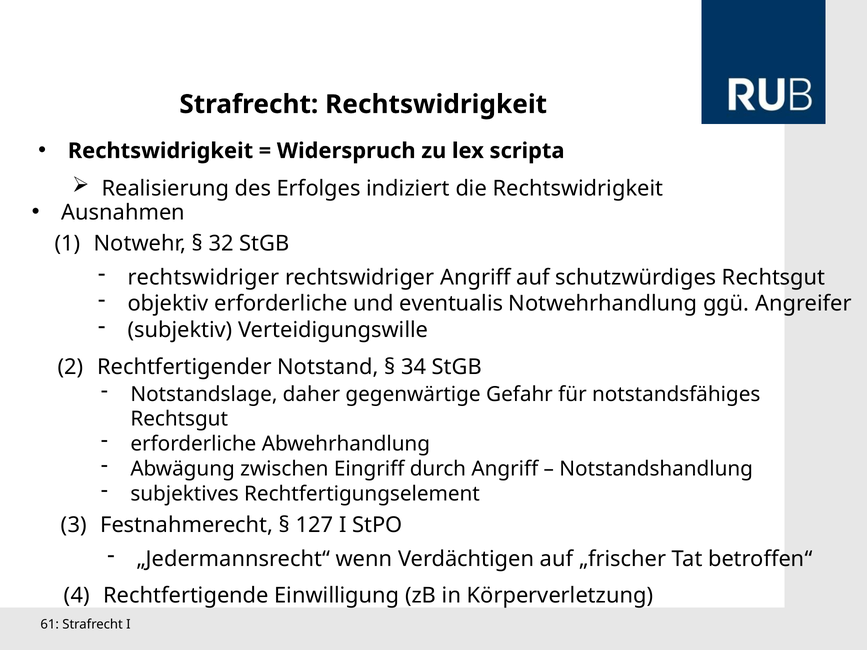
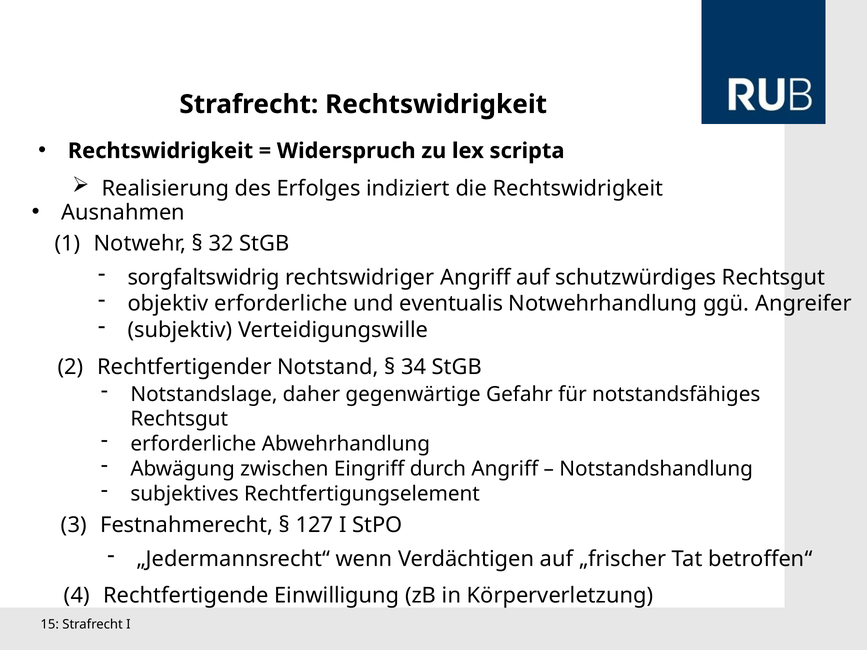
rechtswidriger at (204, 278): rechtswidriger -> sorgfaltswidrig
61: 61 -> 15
